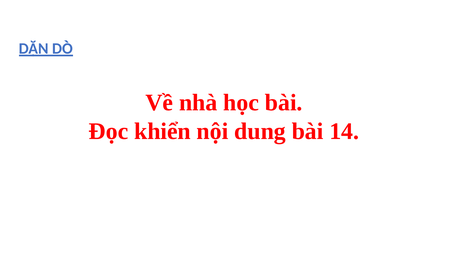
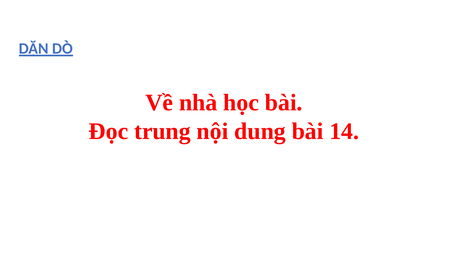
khiển: khiển -> trung
